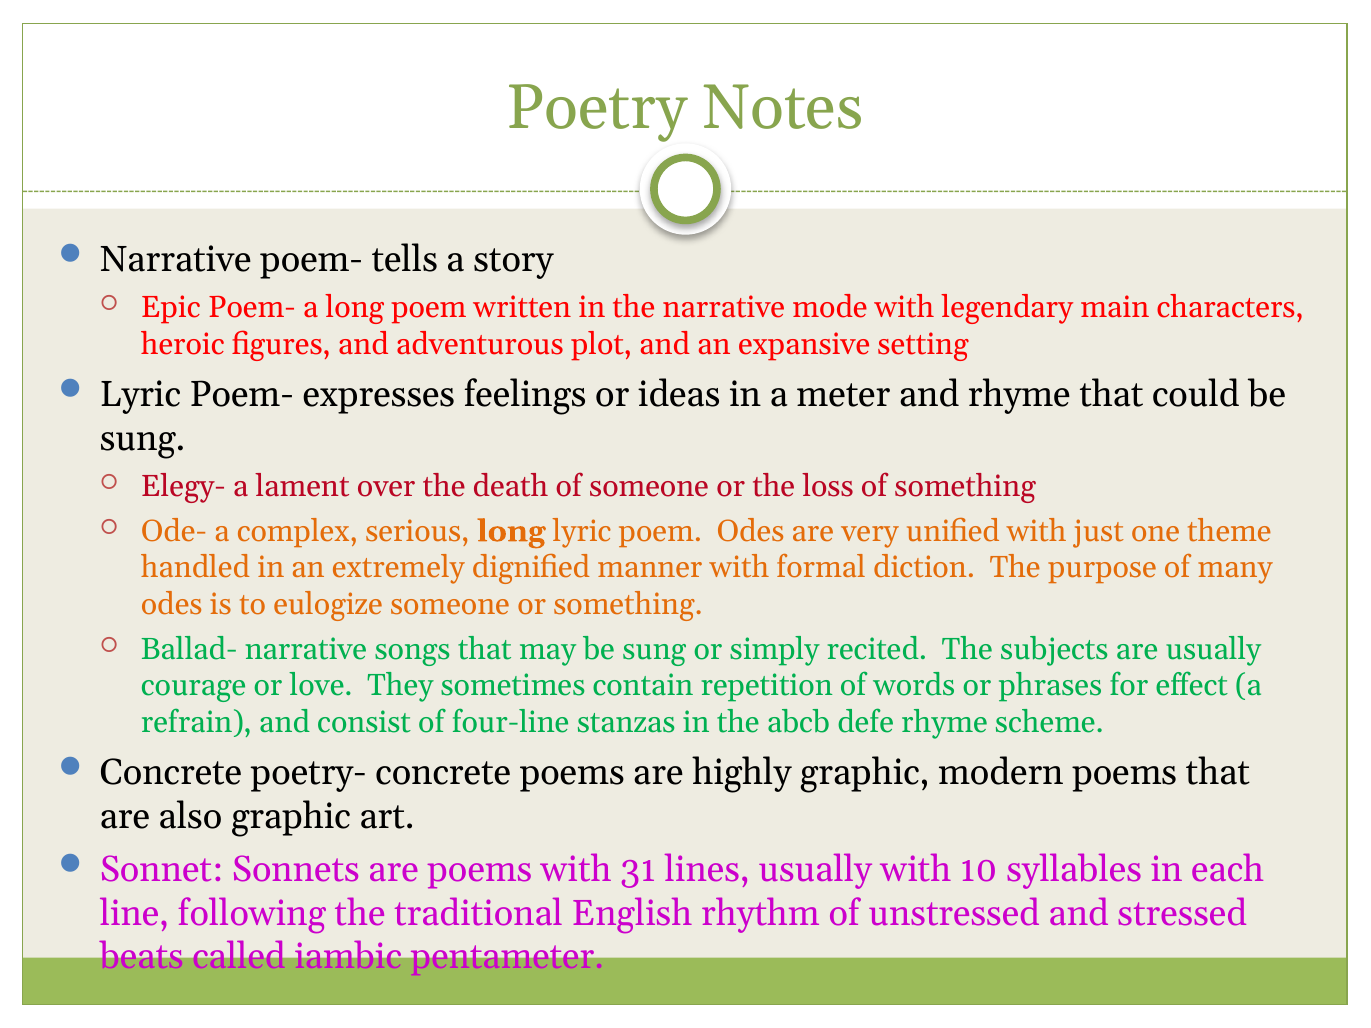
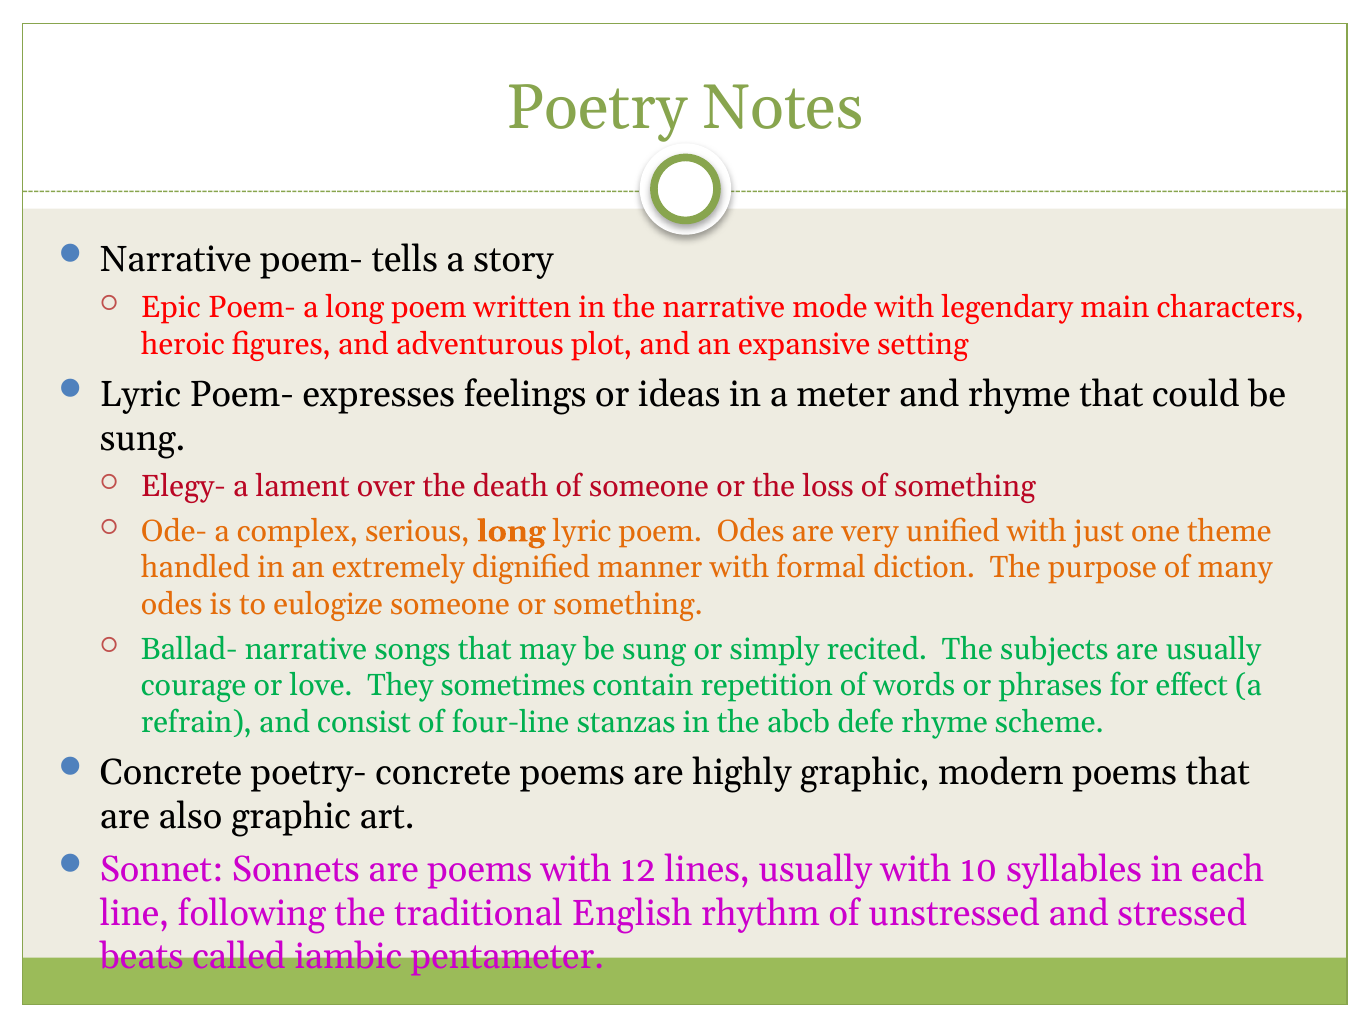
31: 31 -> 12
